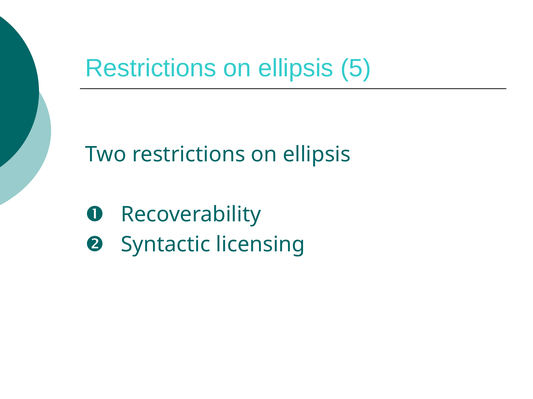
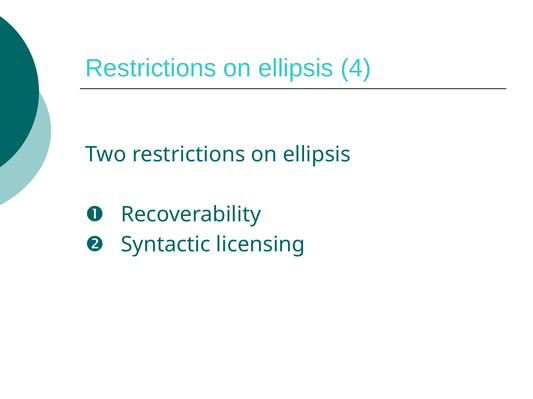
5: 5 -> 4
